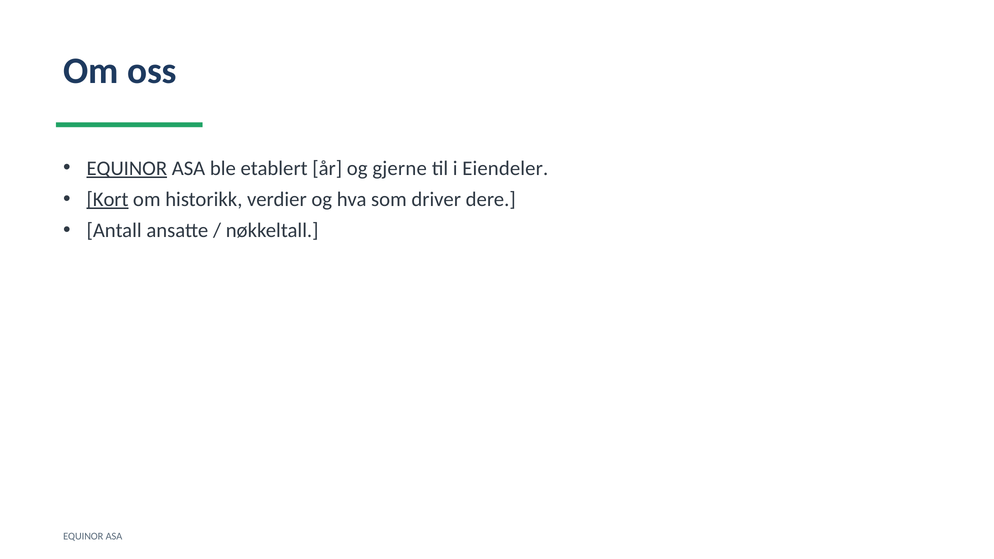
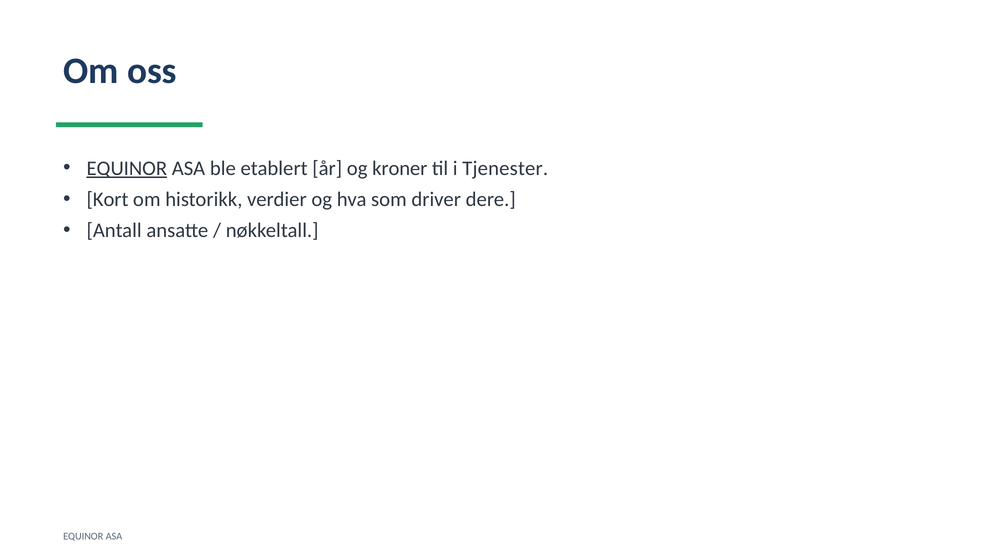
gjerne: gjerne -> kroner
Eiendeler: Eiendeler -> Tjenester
Kort underline: present -> none
